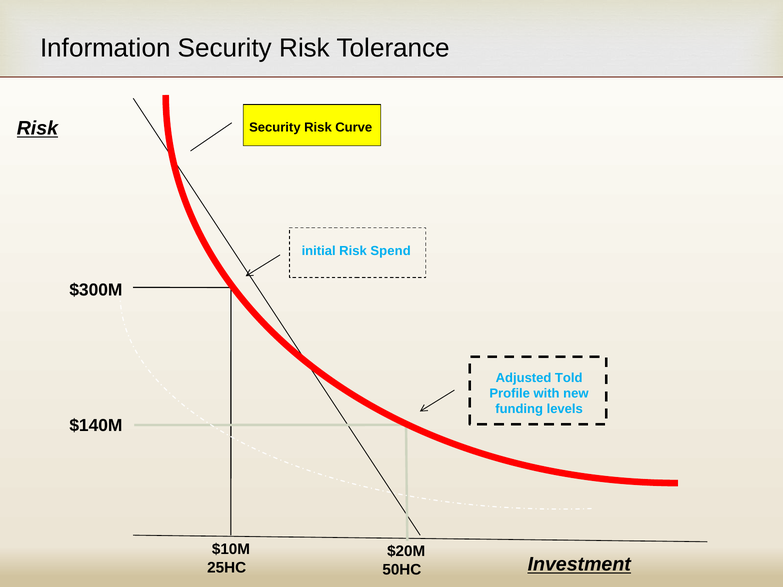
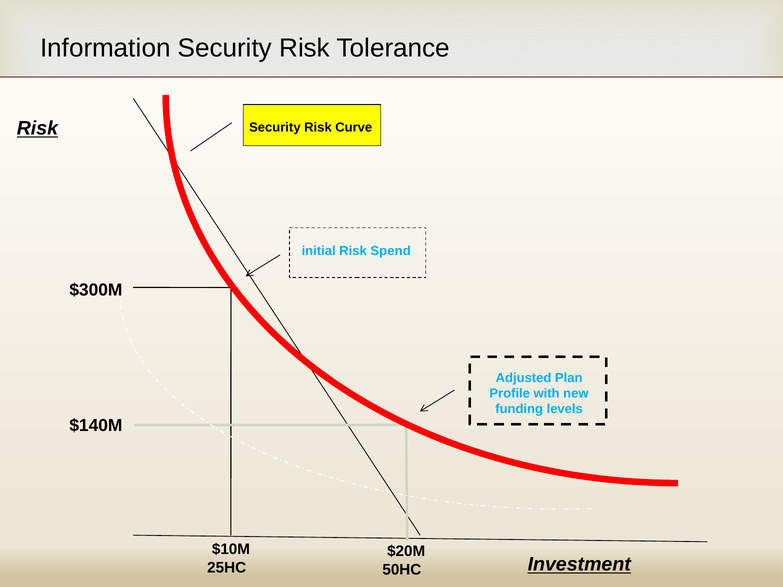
Told: Told -> Plan
